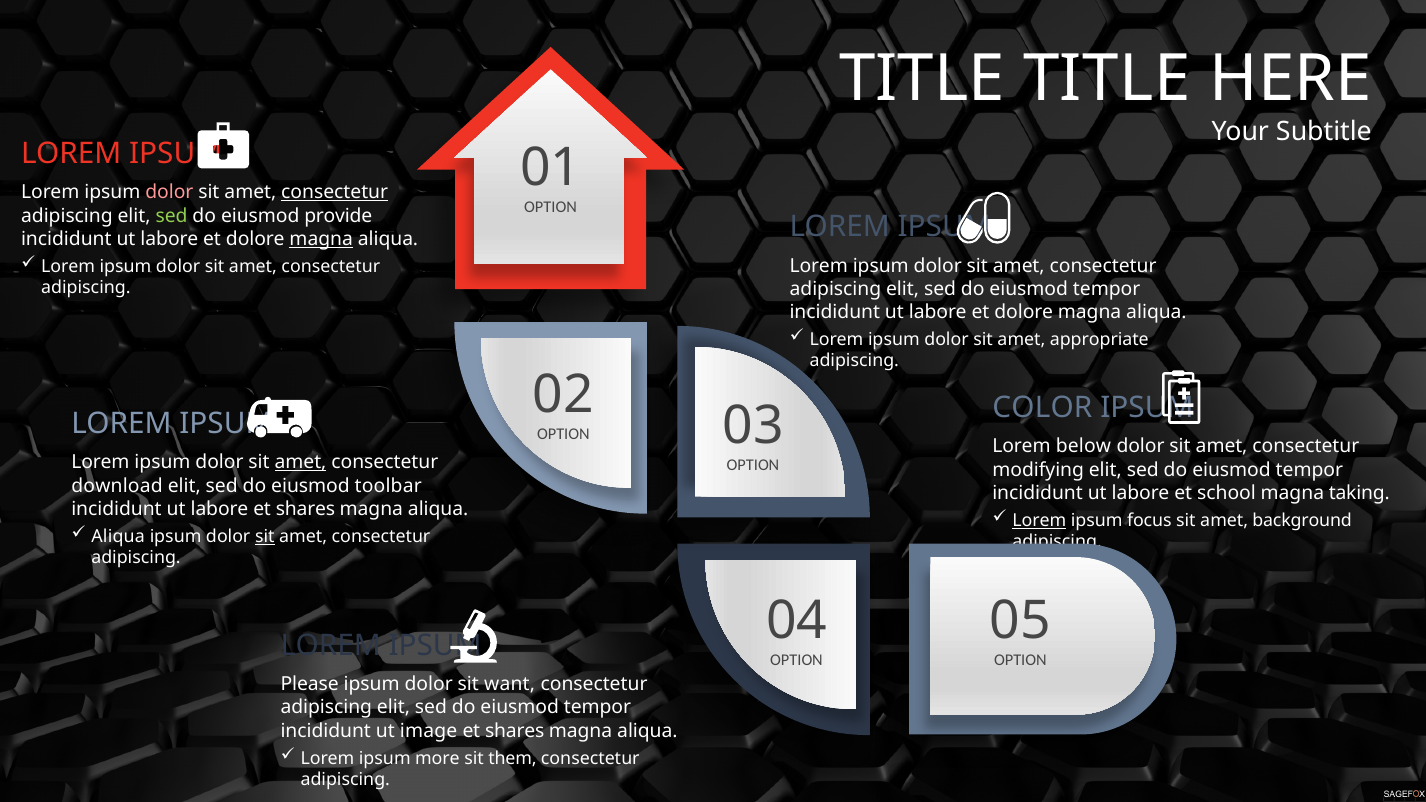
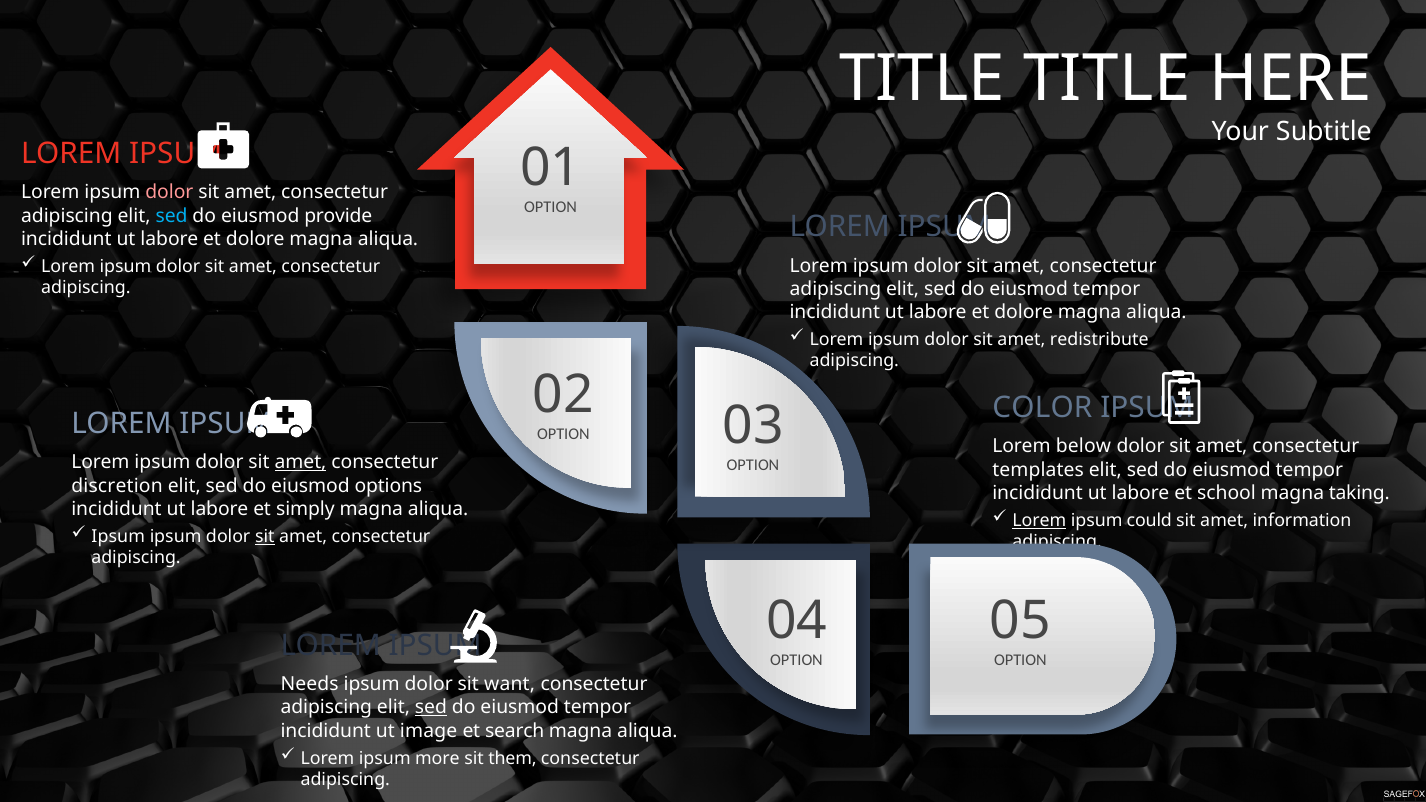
consectetur at (335, 193) underline: present -> none
sed at (172, 216) colour: light green -> light blue
magna at (321, 239) underline: present -> none
appropriate: appropriate -> redistribute
modifying: modifying -> templates
download: download -> discretion
toolbar: toolbar -> options
labore et shares: shares -> simply
focus: focus -> could
background: background -> information
Aliqua at (118, 536): Aliqua -> Ipsum
Please: Please -> Needs
sed at (431, 708) underline: none -> present
shares at (515, 731): shares -> search
